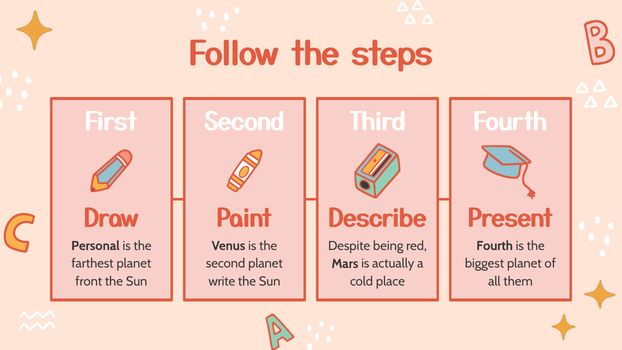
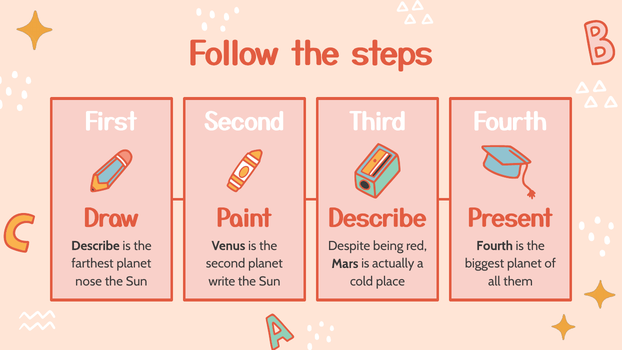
Personal at (95, 246): Personal -> Describe
front: front -> nose
